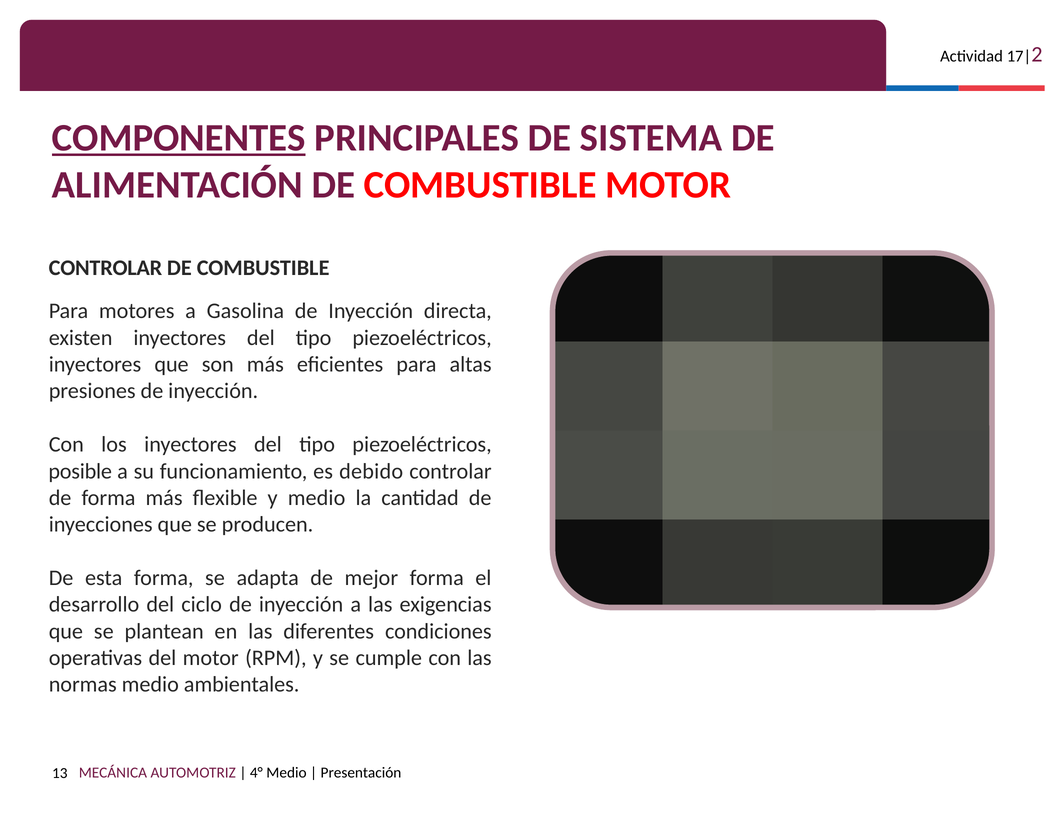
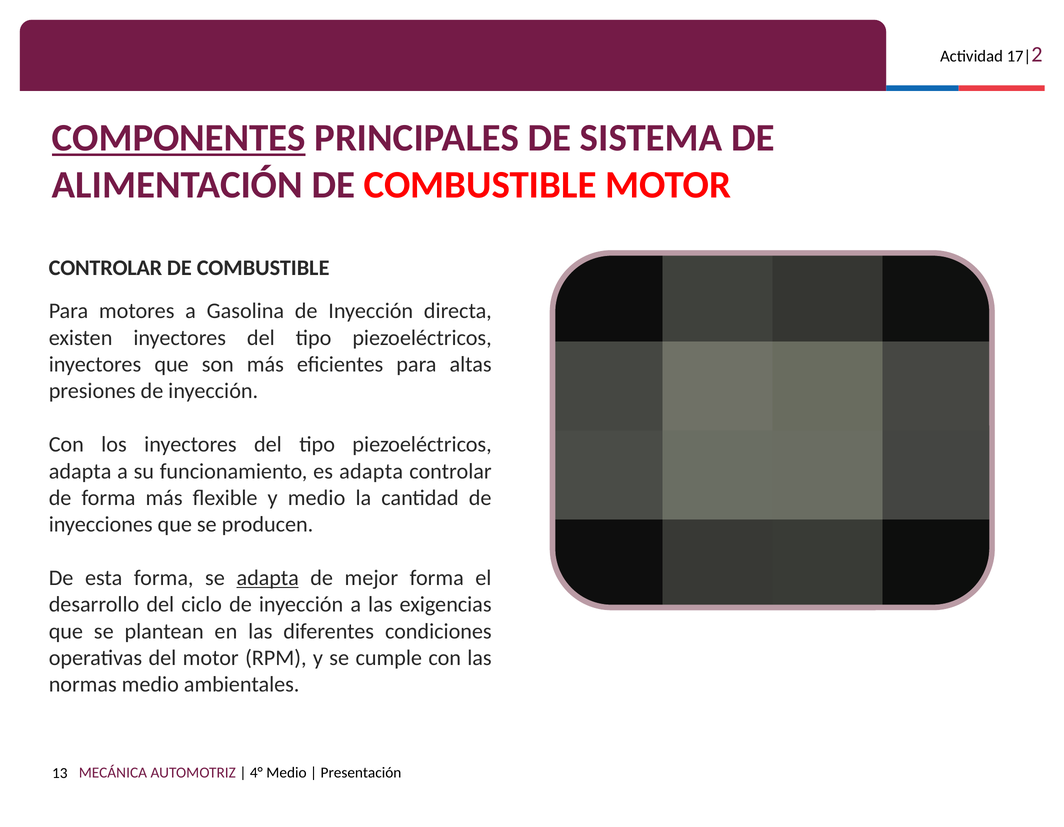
posible at (80, 471): posible -> adapta
es debido: debido -> adapta
adapta at (268, 578) underline: none -> present
